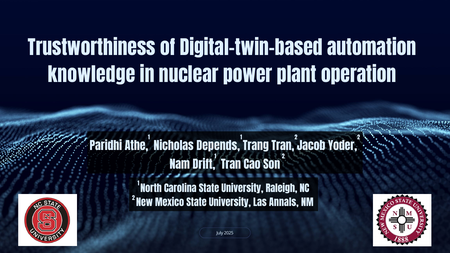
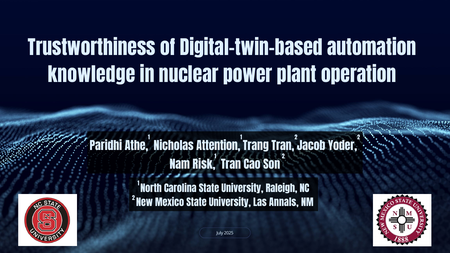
Depends: Depends -> Attention
Drift: Drift -> Risk
